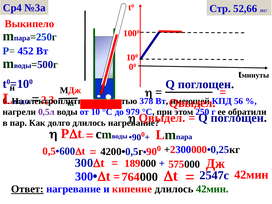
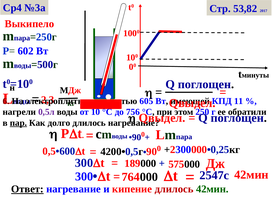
52,66: 52,66 -> 53,82
452: 452 -> 602
378: 378 -> 605
56: 56 -> 11
979: 979 -> 756
пар underline: none -> present
длилось at (174, 189) colour: black -> red
